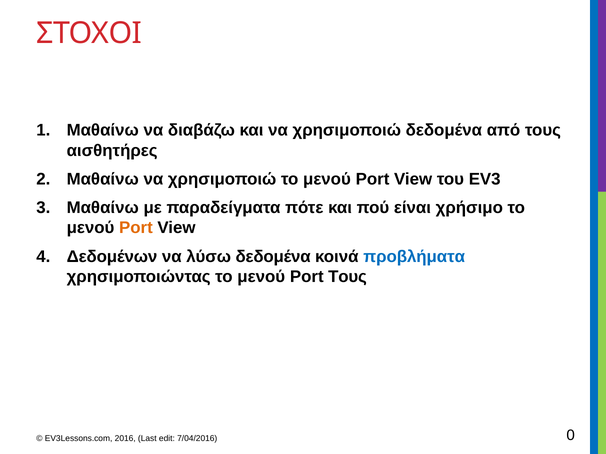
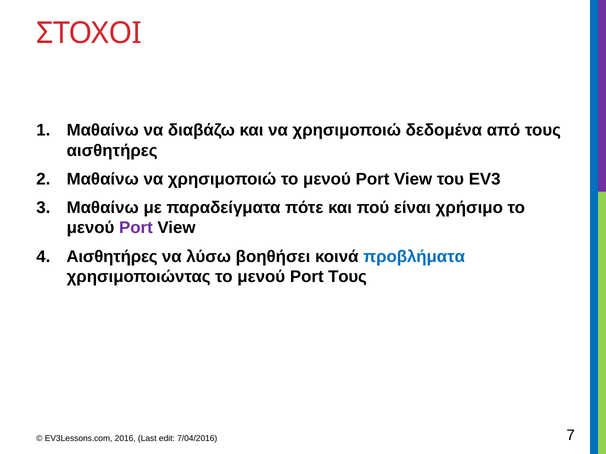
Port at (136, 228) colour: orange -> purple
Δεδομένων at (112, 257): Δεδομένων -> Αισθητήρες
λύσω δεδομένα: δεδομένα -> βοηθήσει
0: 0 -> 7
